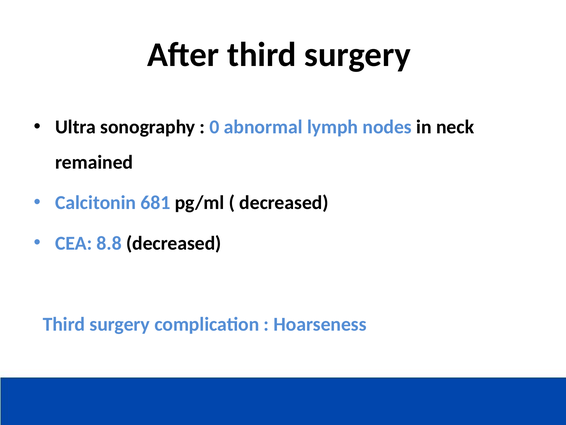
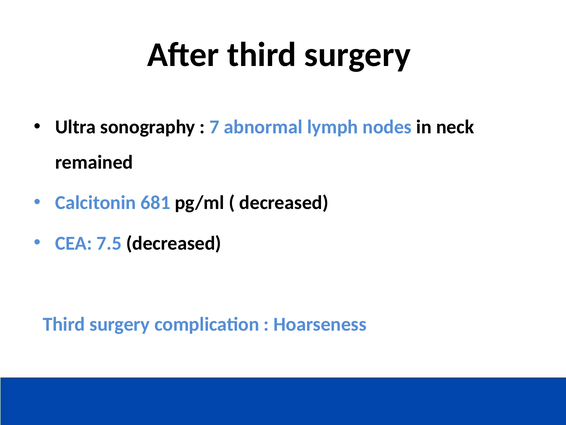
0: 0 -> 7
8.8: 8.8 -> 7.5
